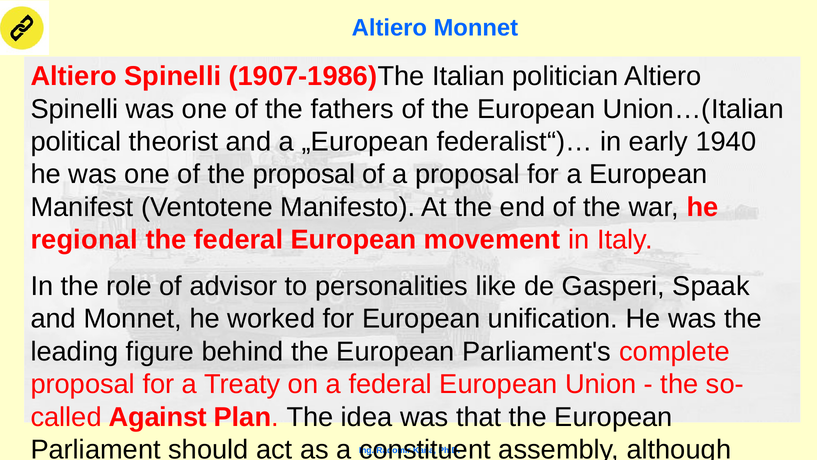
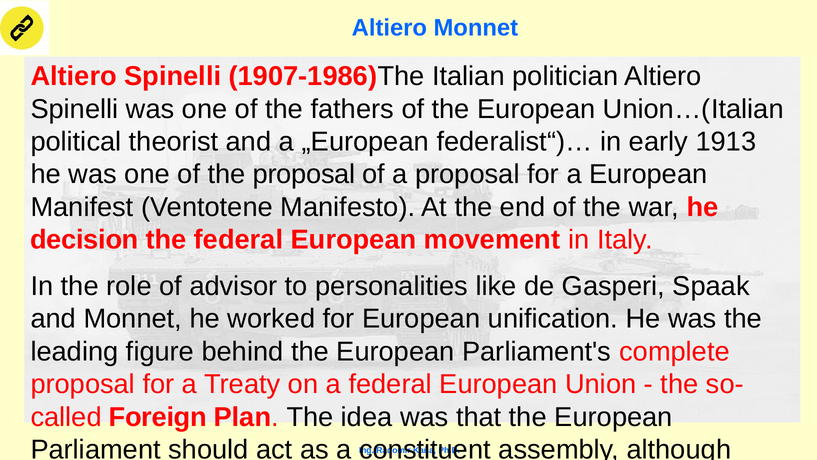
1940: 1940 -> 1913
regional at (84, 240): regional -> decision
Against at (158, 417): Against -> Foreign
